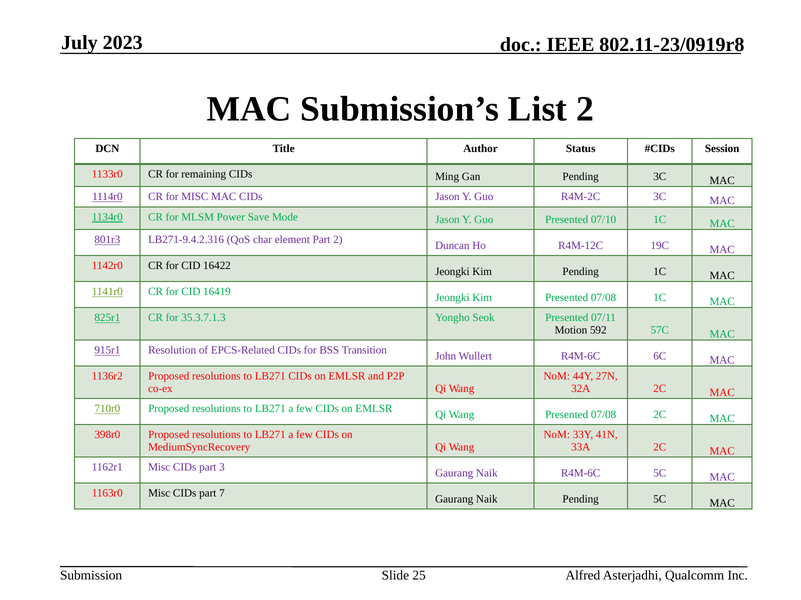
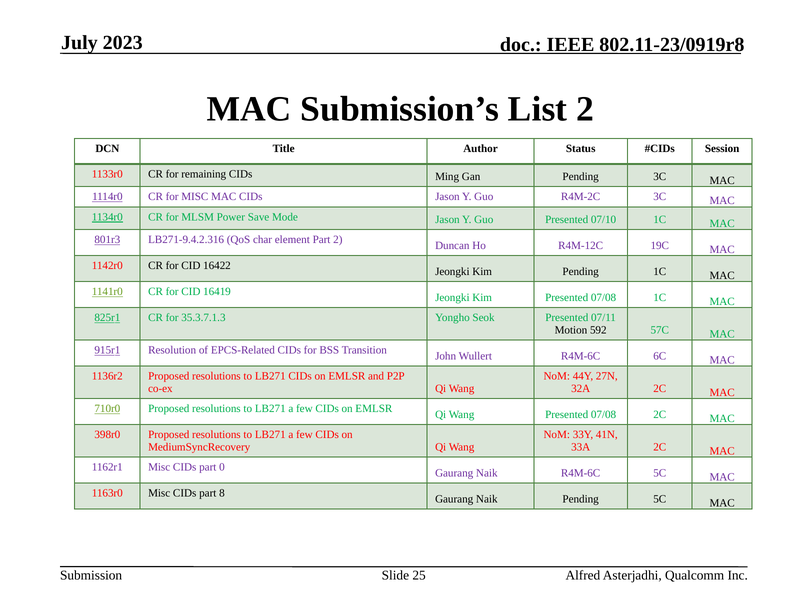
3: 3 -> 0
7: 7 -> 8
